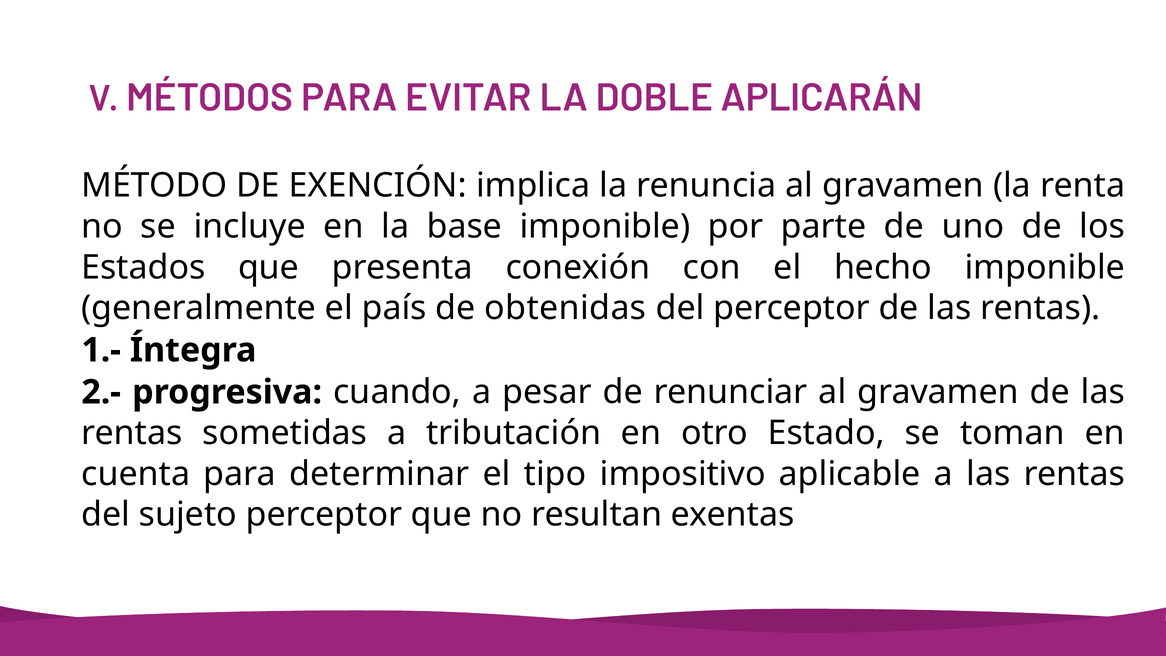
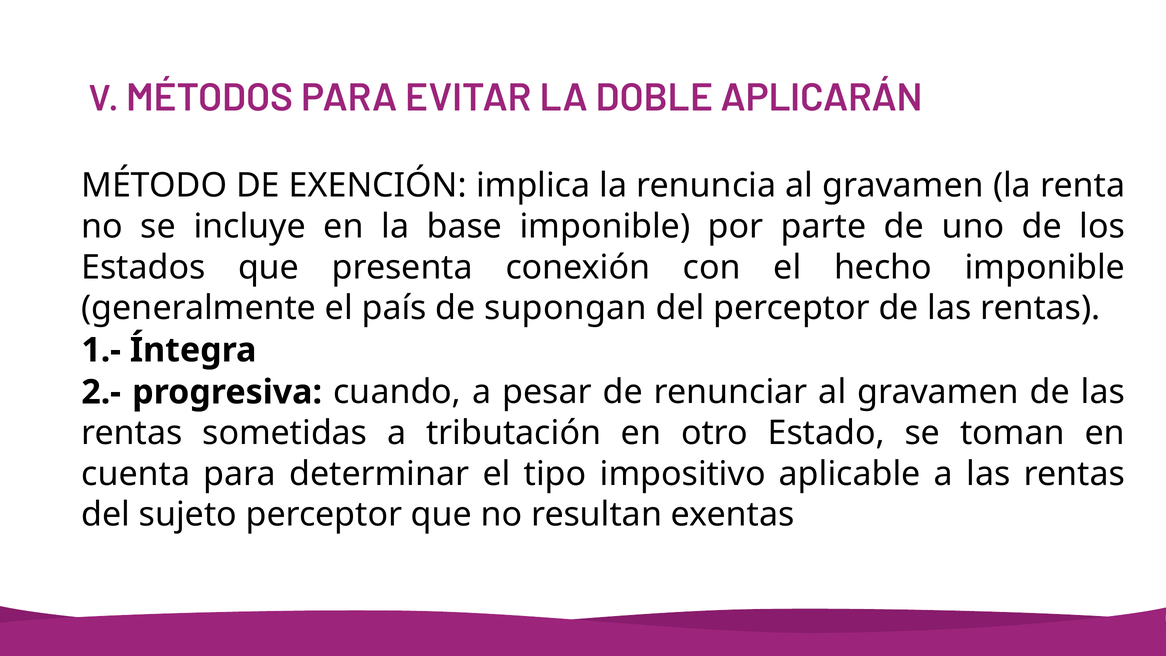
obtenidas: obtenidas -> supongan
